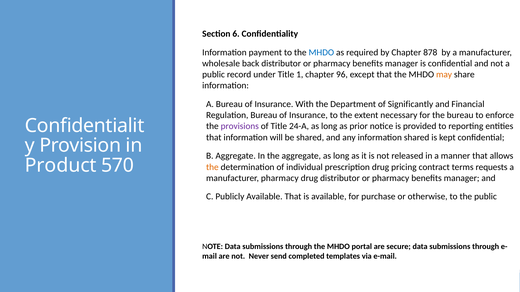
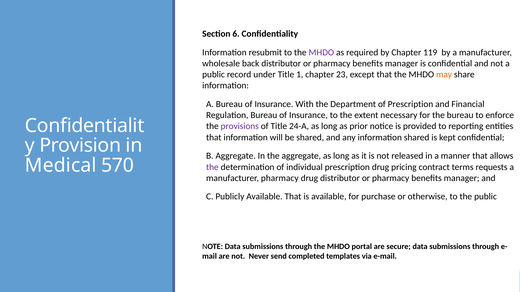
payment: payment -> resubmit
MHDO at (321, 53) colour: blue -> purple
878: 878 -> 119
96: 96 -> 23
of Significantly: Significantly -> Prescription
Product: Product -> Medical
the at (212, 167) colour: orange -> purple
